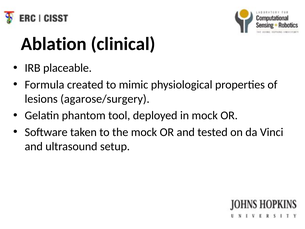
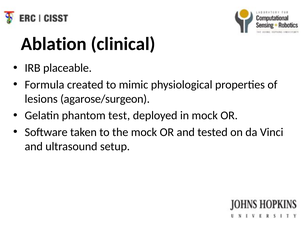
agarose/surgery: agarose/surgery -> agarose/surgeon
tool: tool -> test
